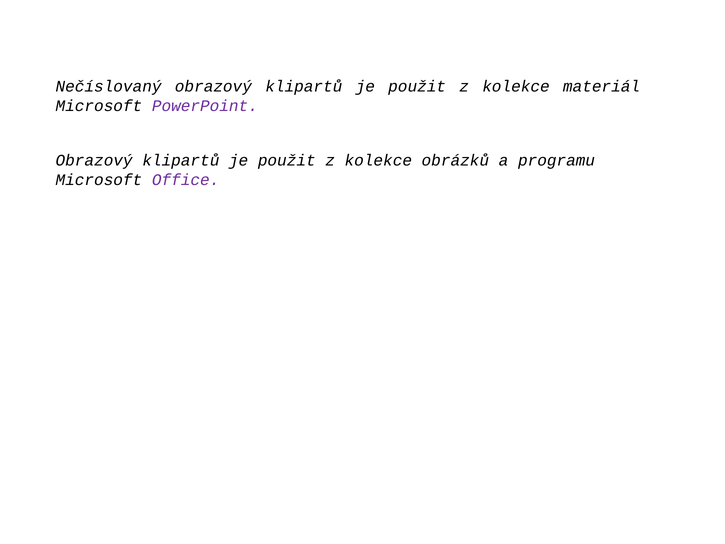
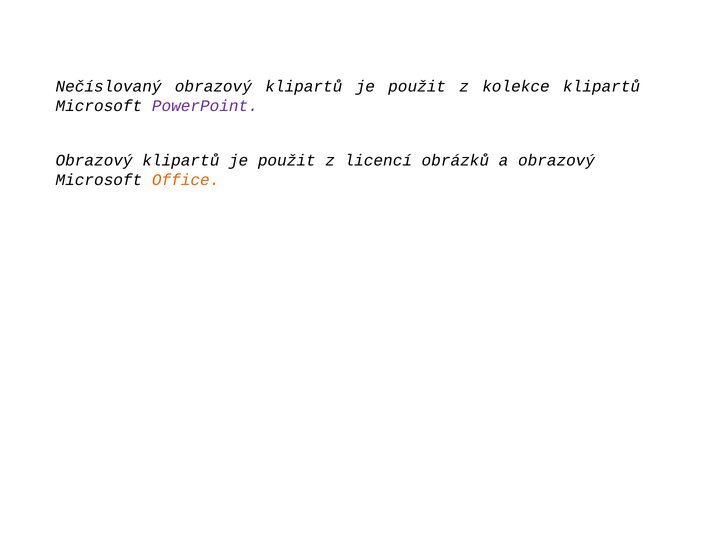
kolekce materiál: materiál -> klipartů
kolekce at (378, 161): kolekce -> licencí
a programu: programu -> obrazový
Office colour: purple -> orange
